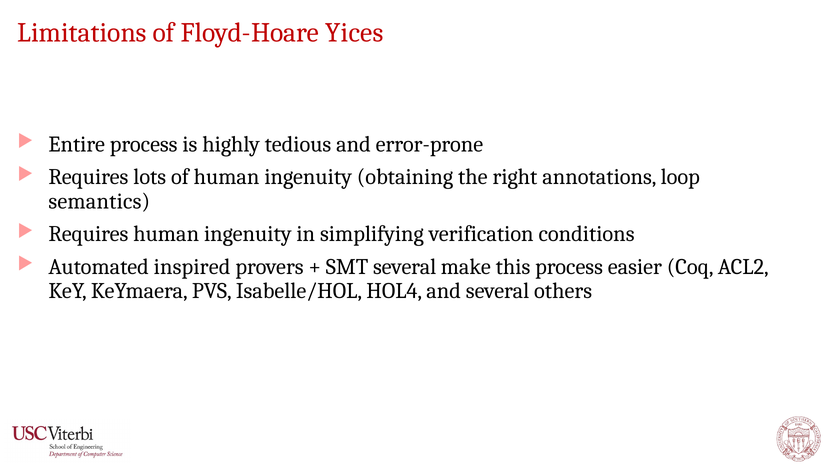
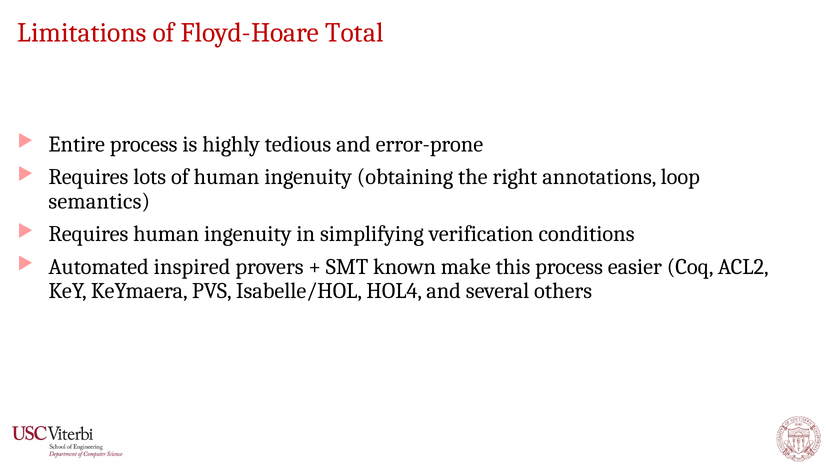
Yices: Yices -> Total
SMT several: several -> known
